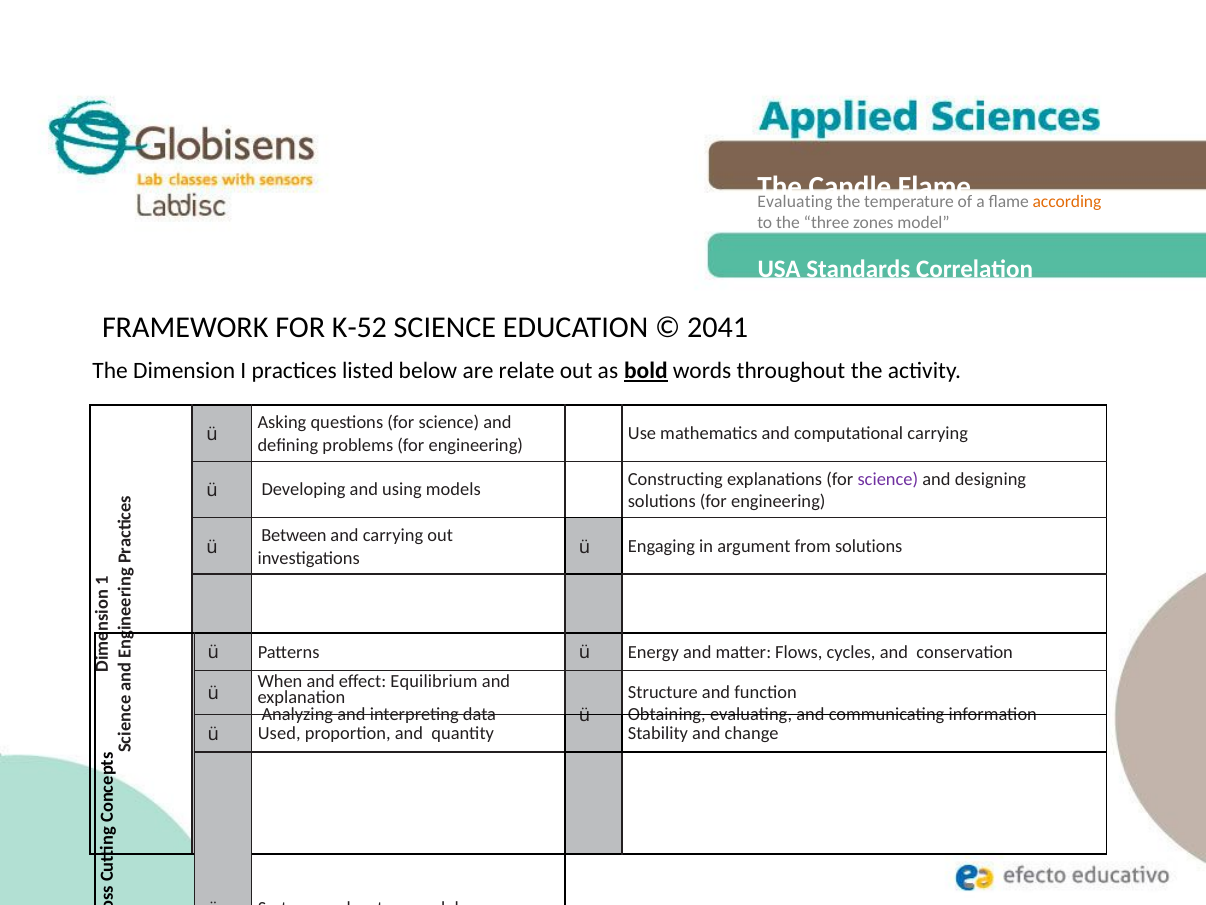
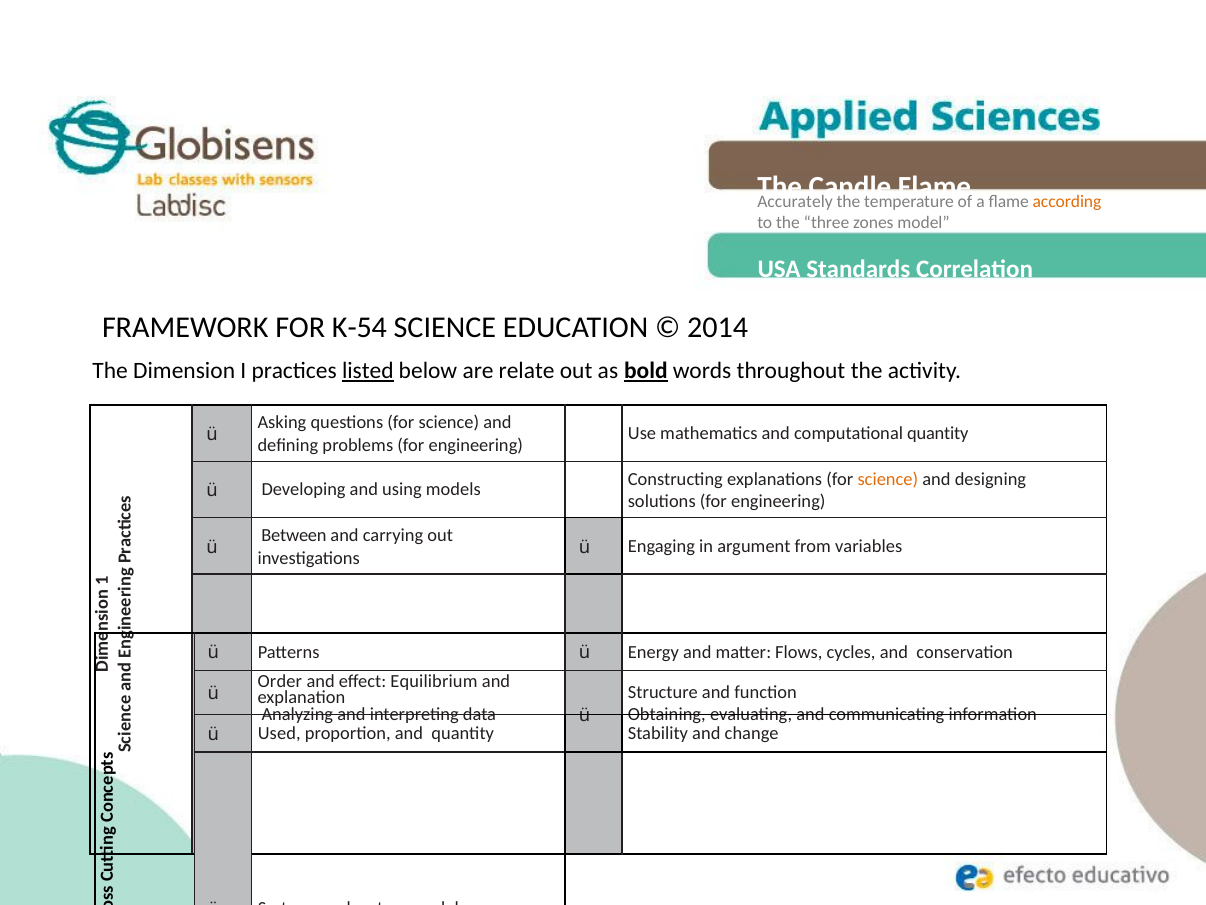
Evaluating at (795, 202): Evaluating -> Accurately
K-52: K-52 -> K-54
2041: 2041 -> 2014
listed underline: none -> present
computational carrying: carrying -> quantity
science at (888, 479) colour: purple -> orange
from solutions: solutions -> variables
When: When -> Order
